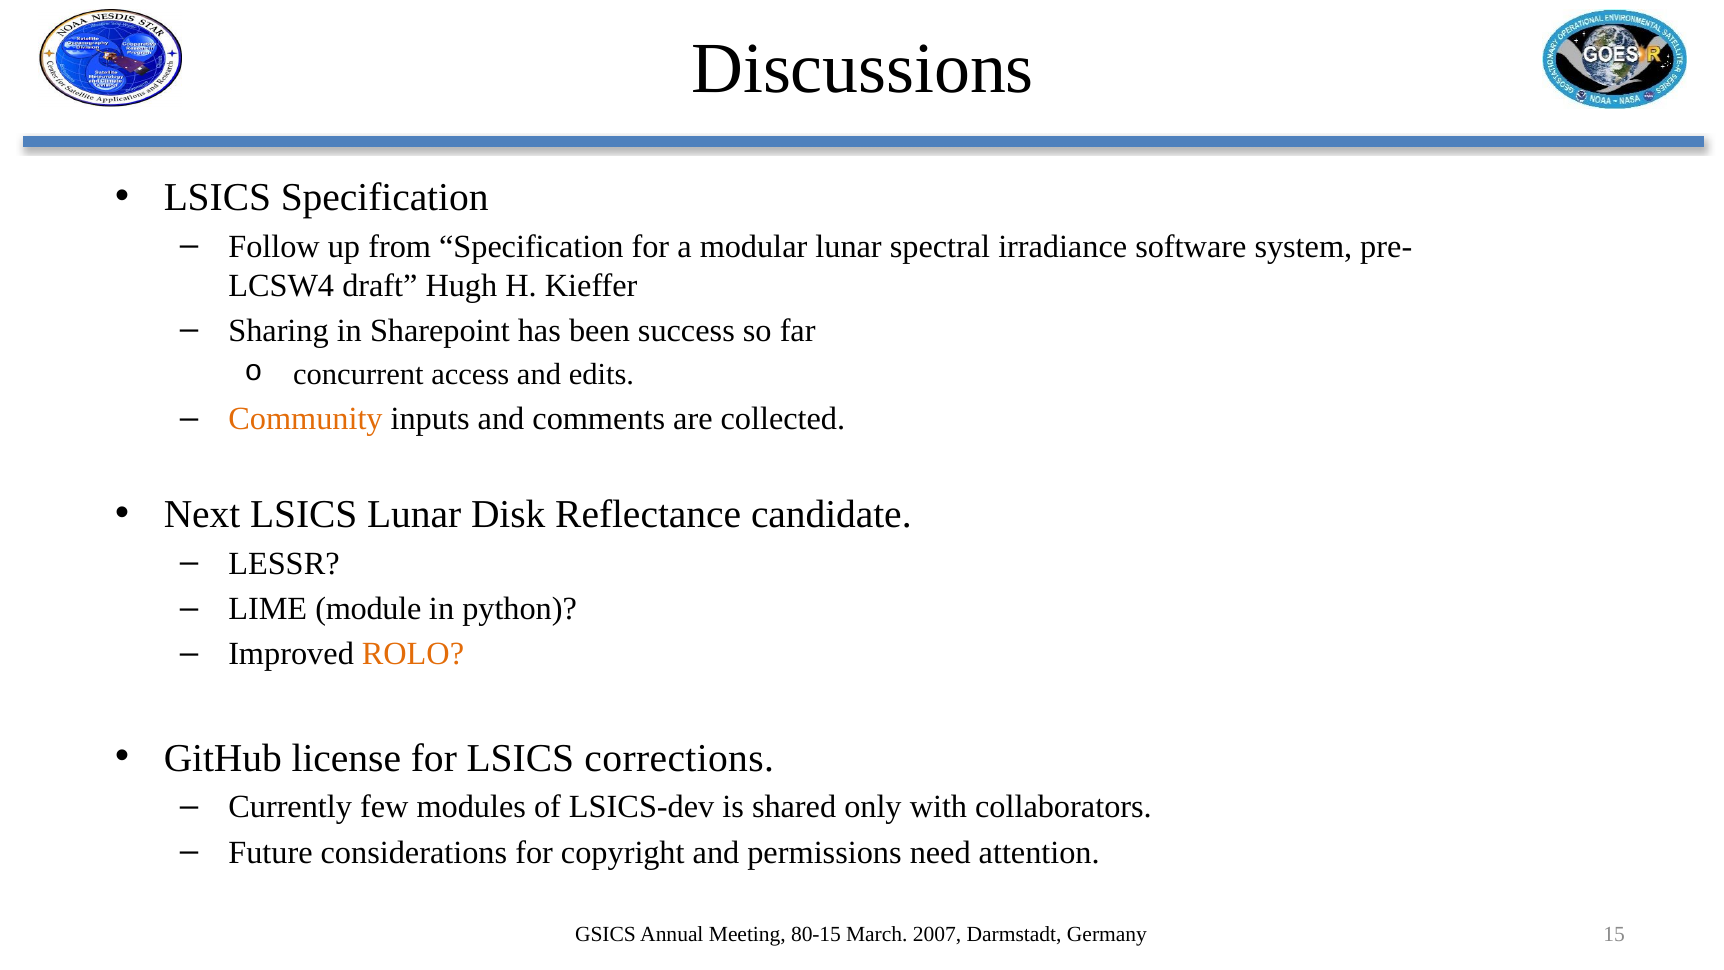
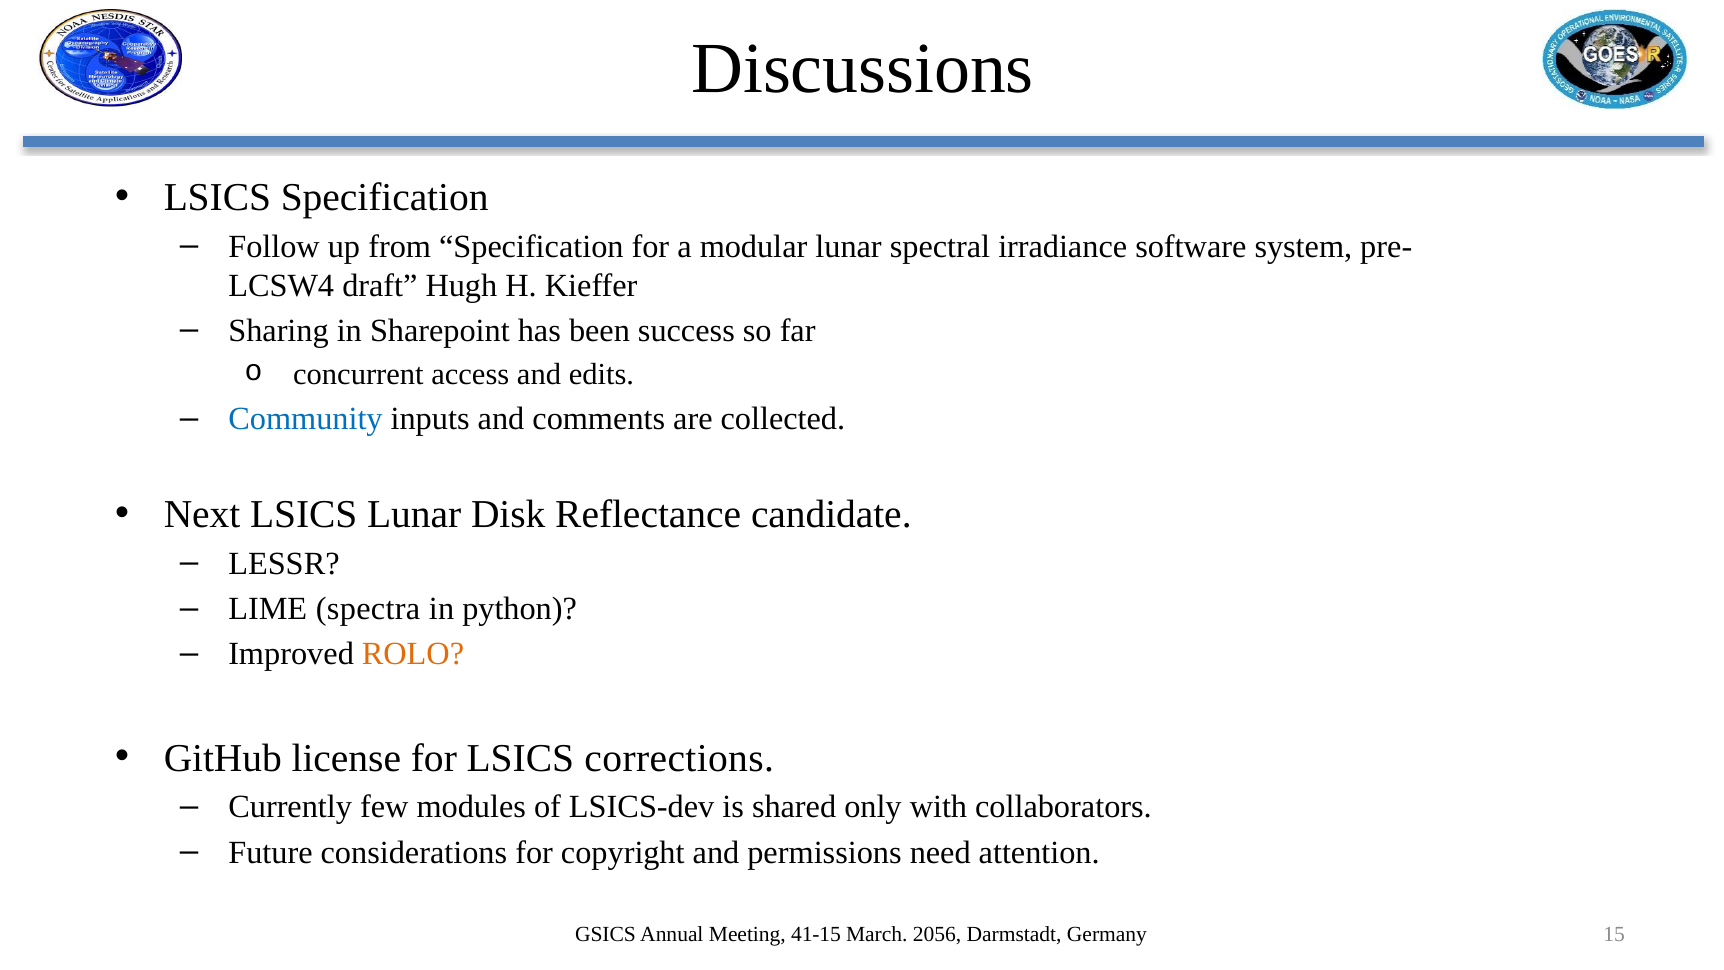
Community colour: orange -> blue
module: module -> spectra
80-15: 80-15 -> 41-15
2007: 2007 -> 2056
